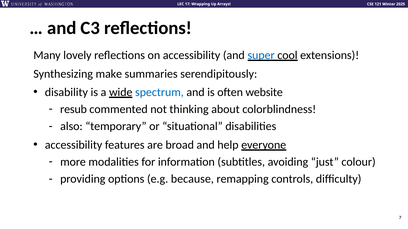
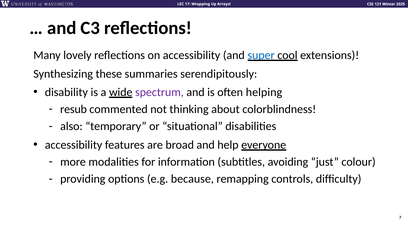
make: make -> these
spectrum colour: blue -> purple
website: website -> helping
